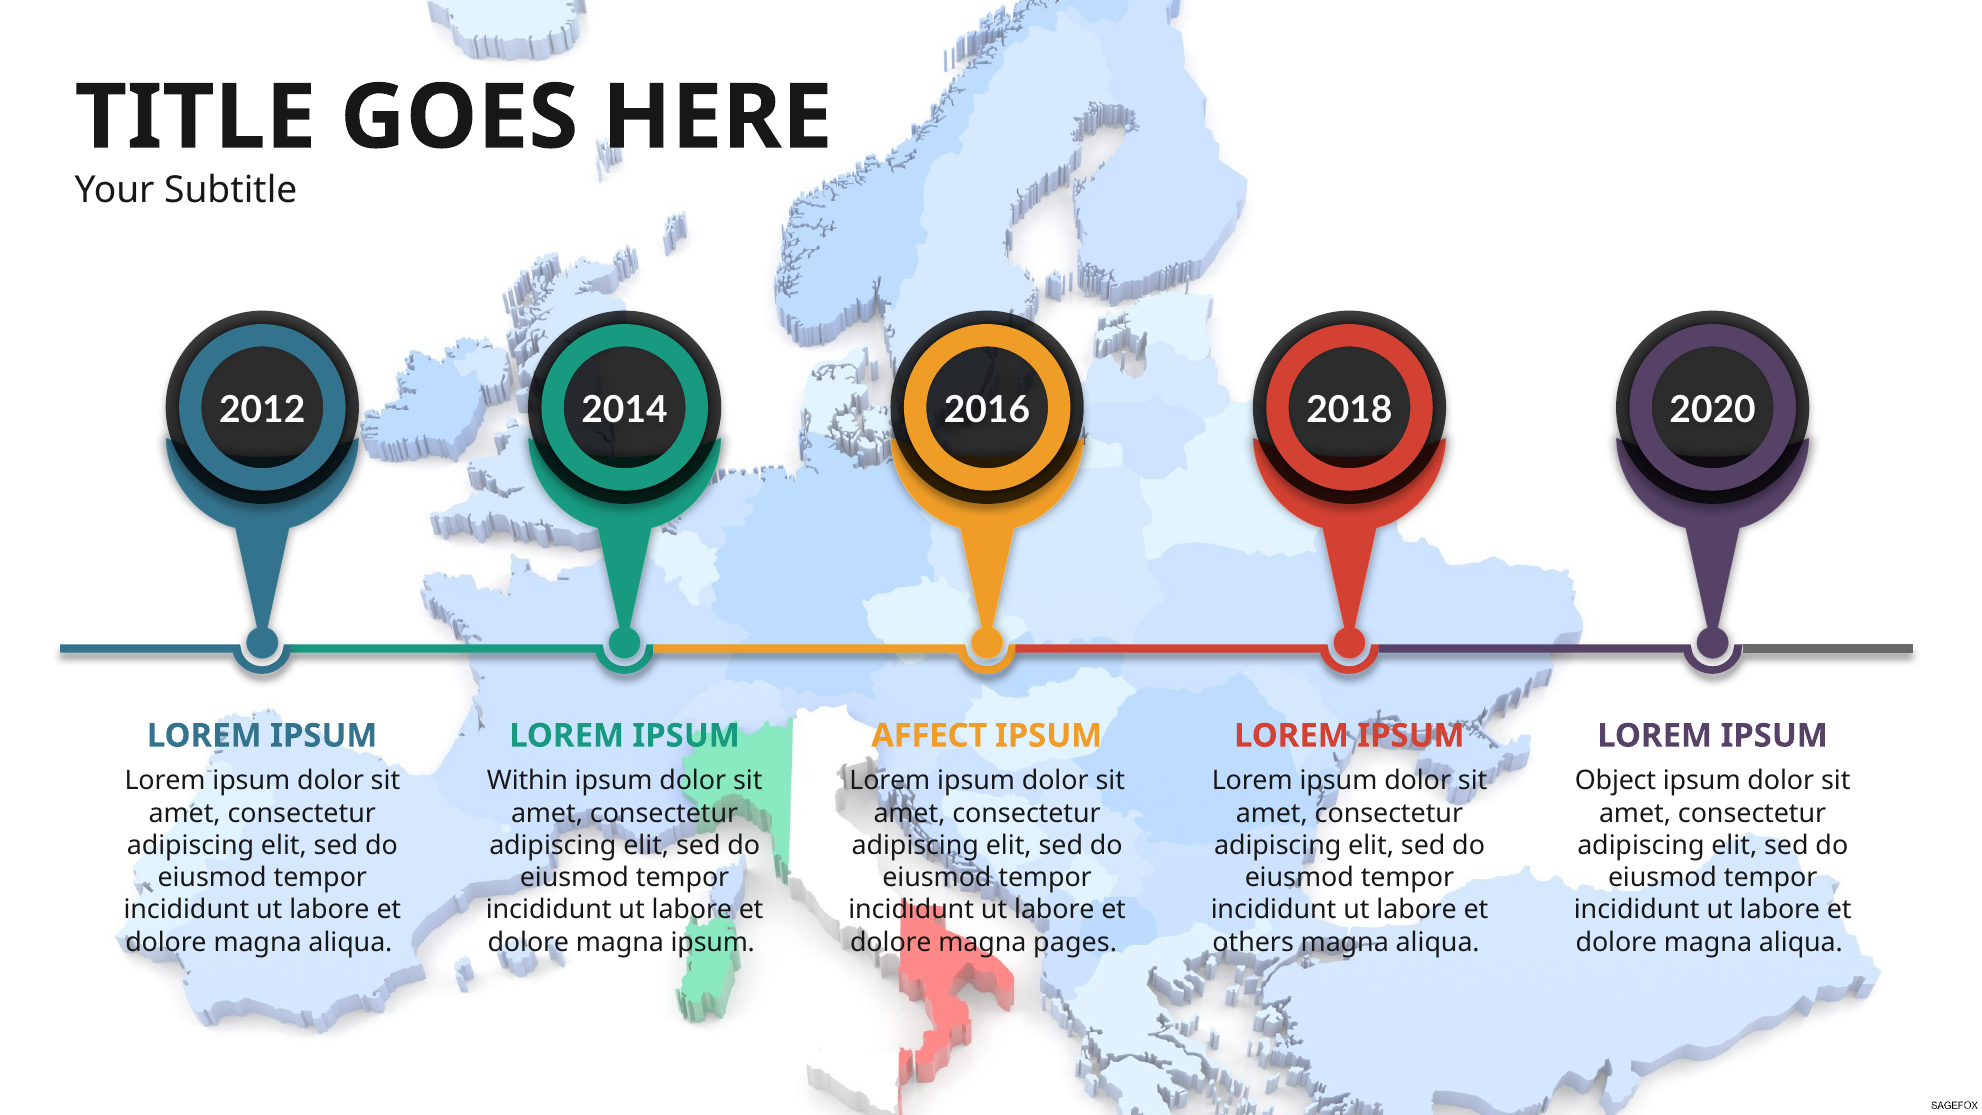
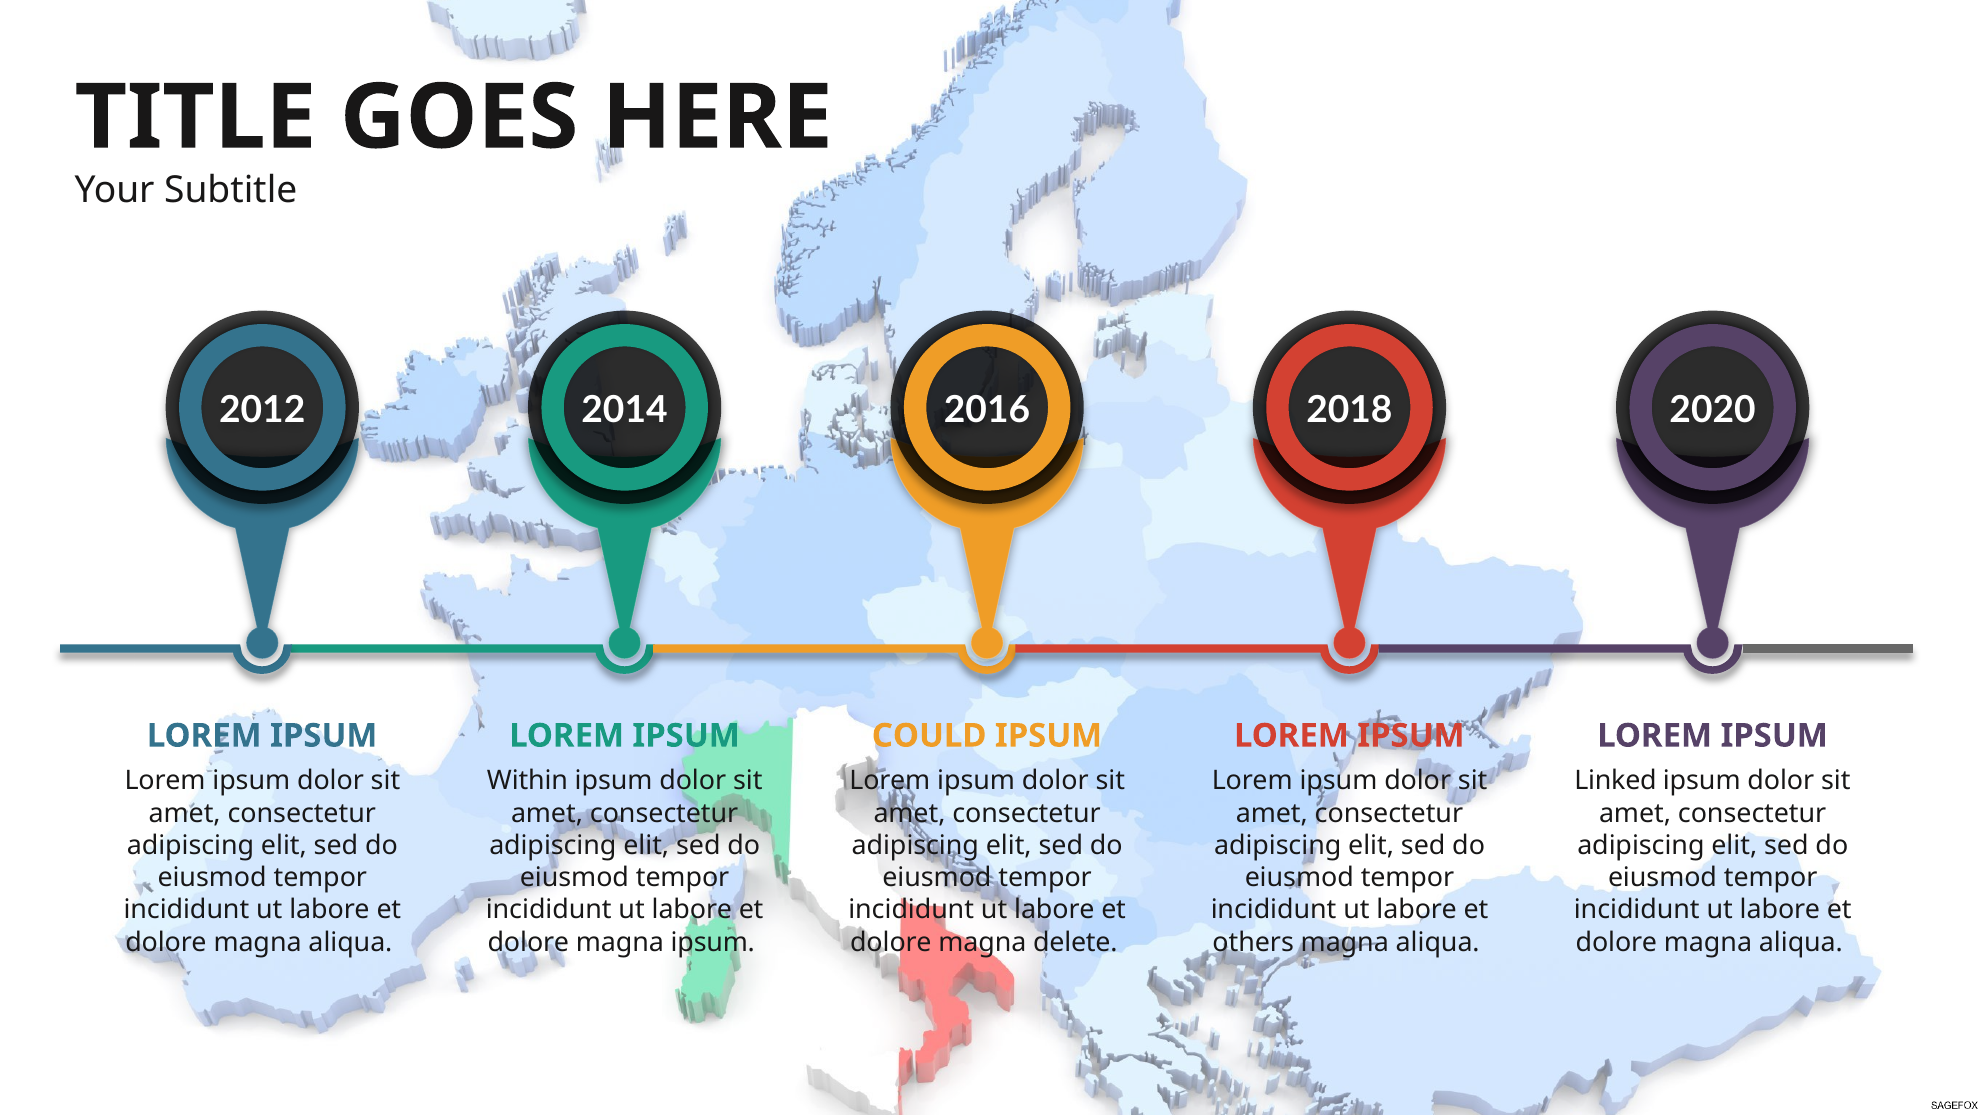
AFFECT: AFFECT -> COULD
Object: Object -> Linked
pages: pages -> delete
